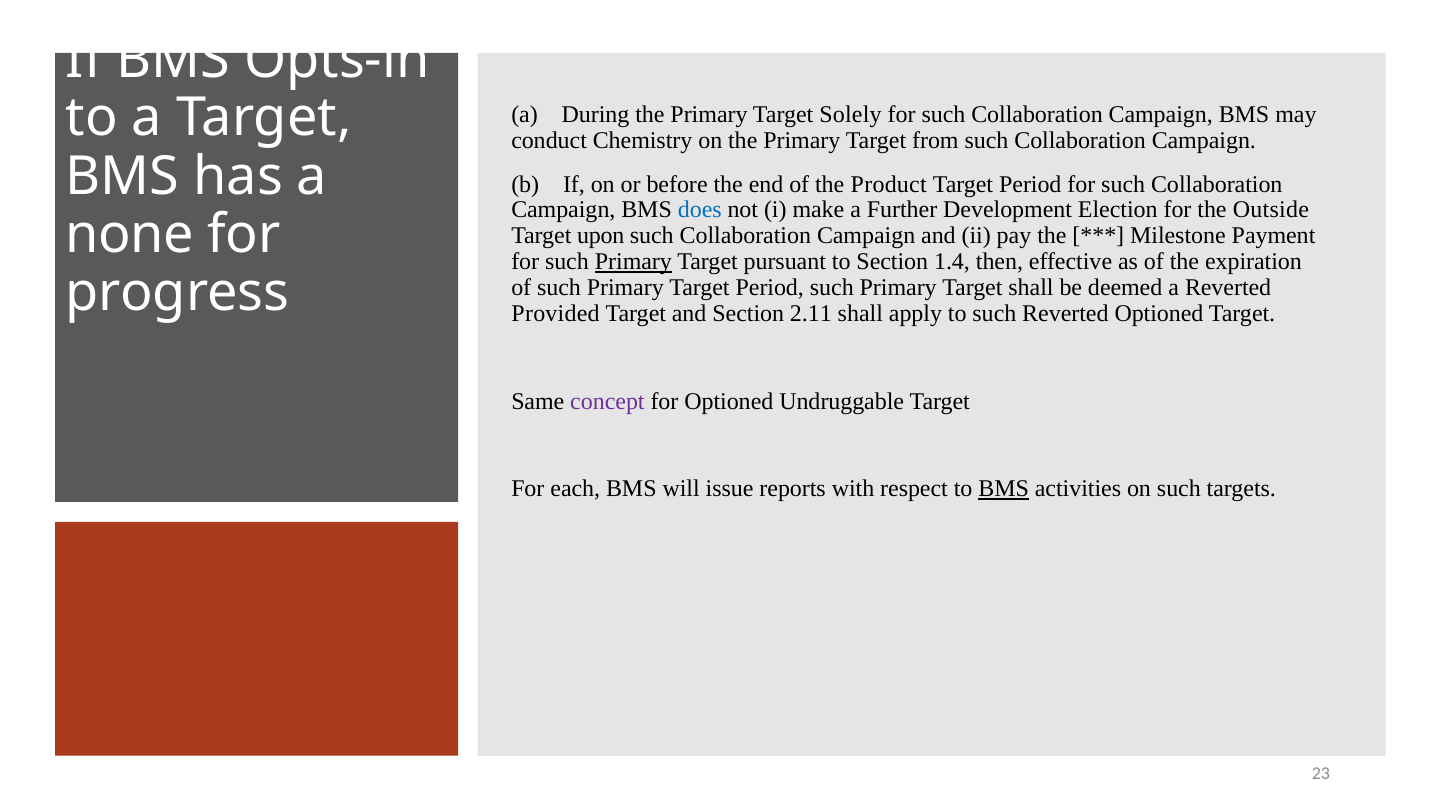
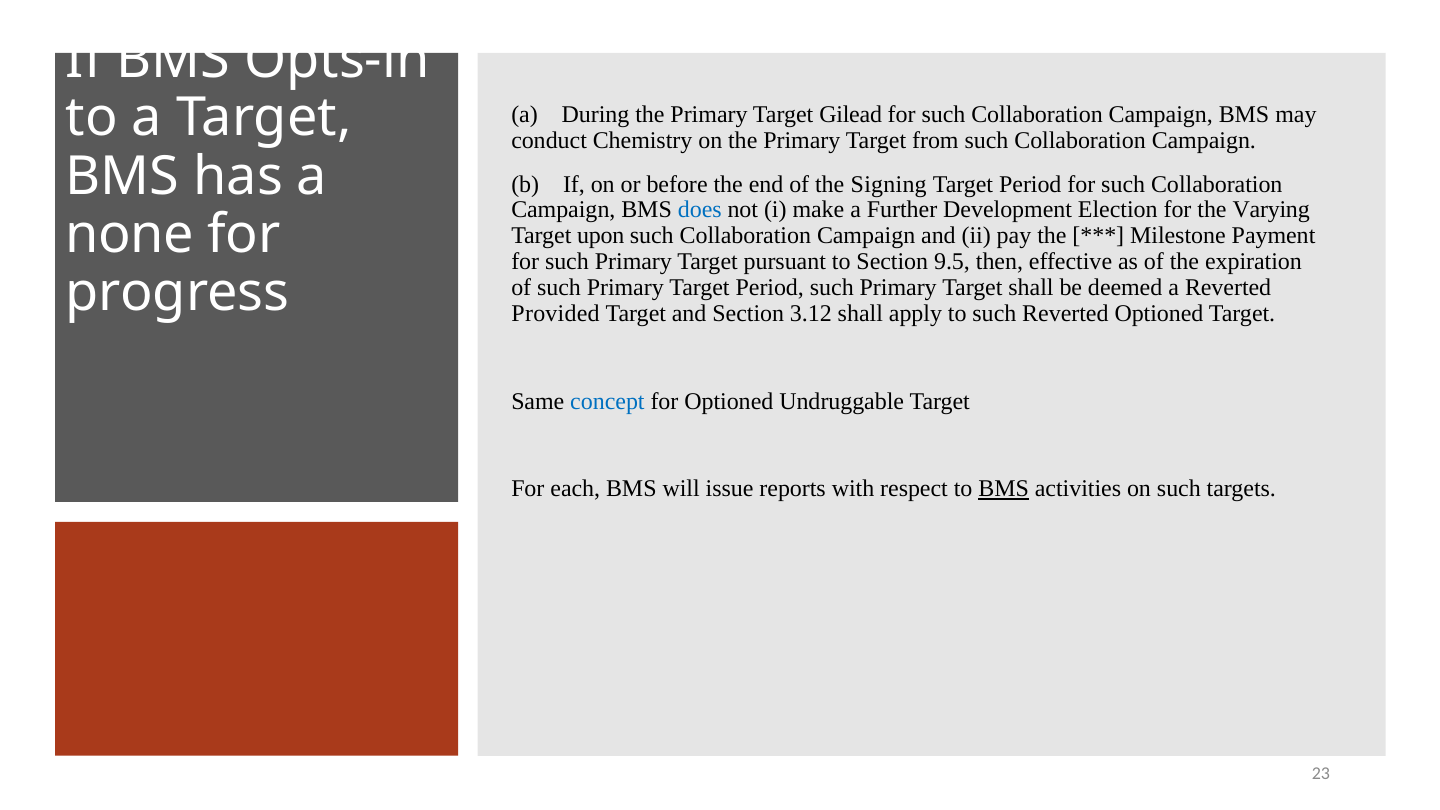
Solely: Solely -> Gilead
Product: Product -> Signing
Outside: Outside -> Varying
Primary at (633, 262) underline: present -> none
1.4: 1.4 -> 9.5
2.11: 2.11 -> 3.12
concept colour: purple -> blue
